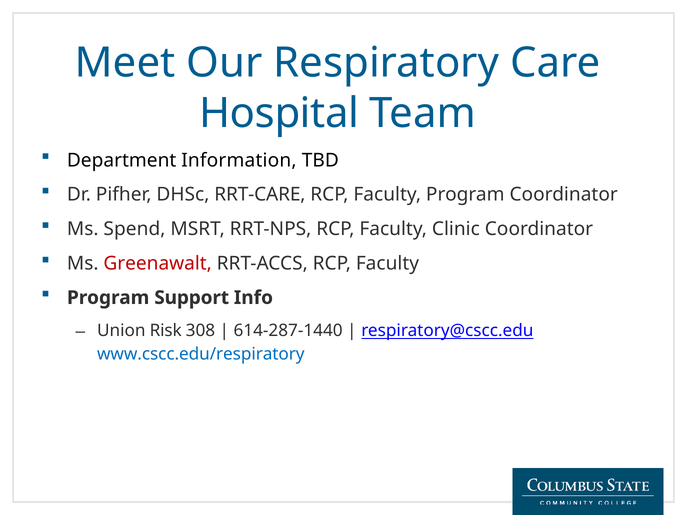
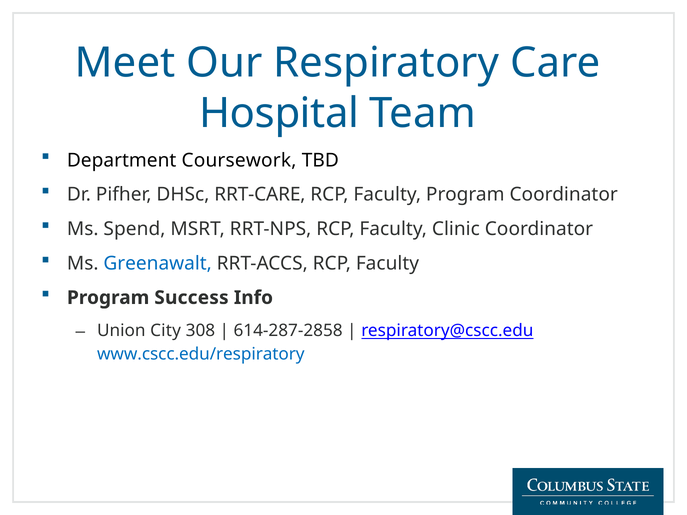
Information: Information -> Coursework
Greenawalt colour: red -> blue
Support: Support -> Success
Risk: Risk -> City
614-287-1440: 614-287-1440 -> 614-287-2858
